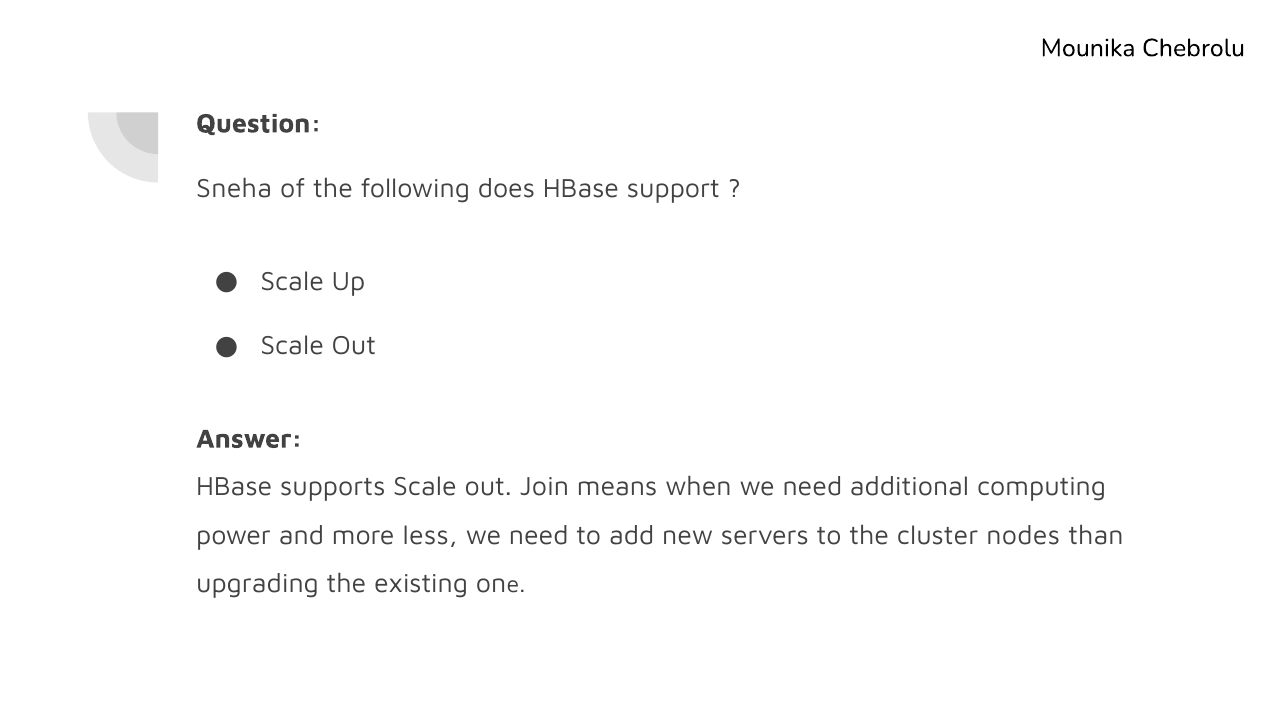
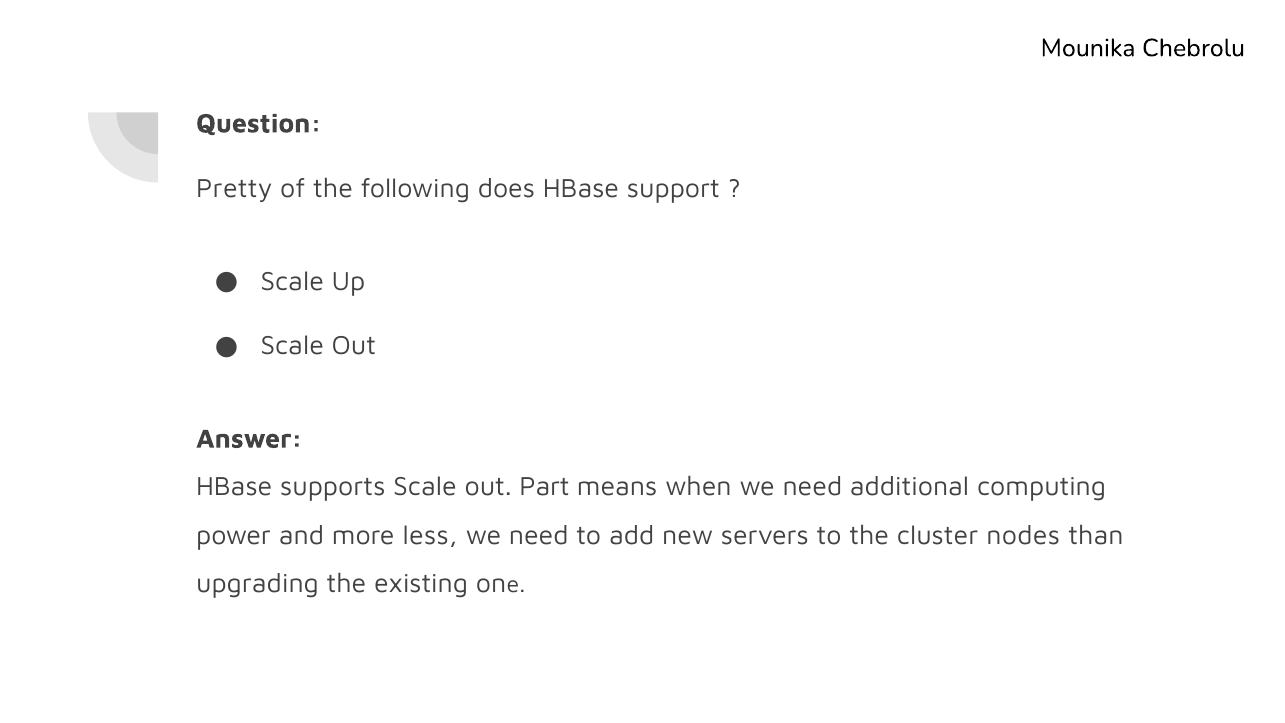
Sneha: Sneha -> Pretty
Join: Join -> Part
